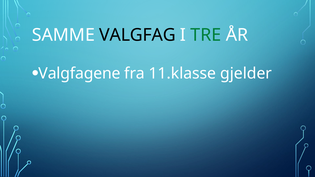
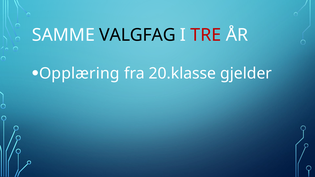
TRE colour: green -> red
Valgfagene: Valgfagene -> Opplæring
11.klasse: 11.klasse -> 20.klasse
